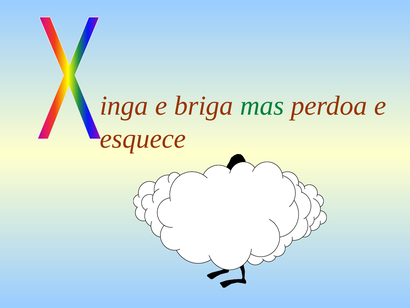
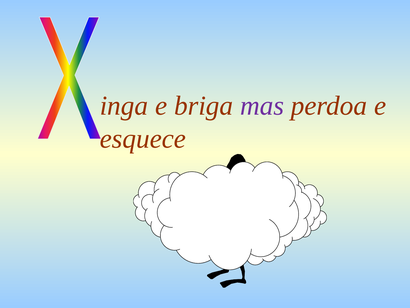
mas colour: green -> purple
